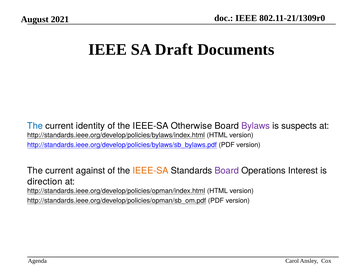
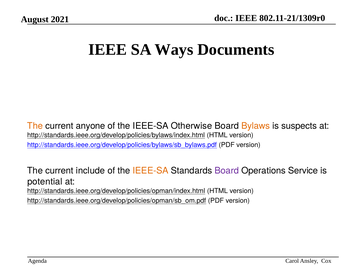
Draft: Draft -> Ways
The at (35, 126) colour: blue -> orange
identity: identity -> anyone
Bylaws colour: purple -> orange
against: against -> include
Interest: Interest -> Service
direction: direction -> potential
